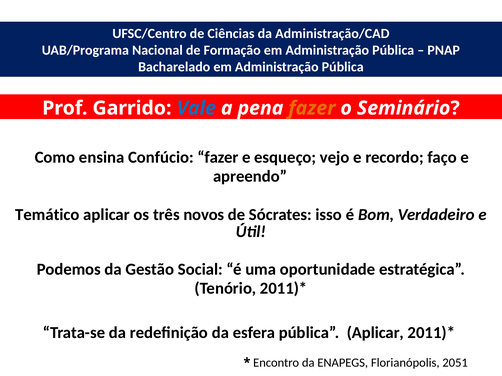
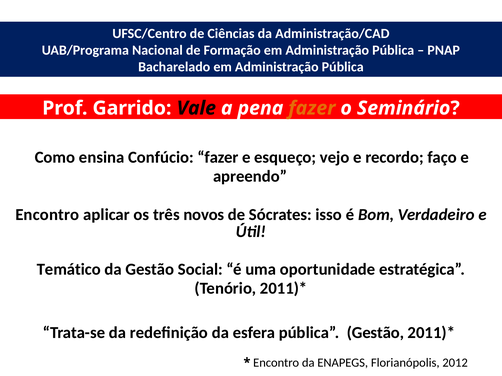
Vale colour: blue -> black
Temático at (47, 215): Temático -> Encontro
Podemos: Podemos -> Temático
pública Aplicar: Aplicar -> Gestão
2051: 2051 -> 2012
